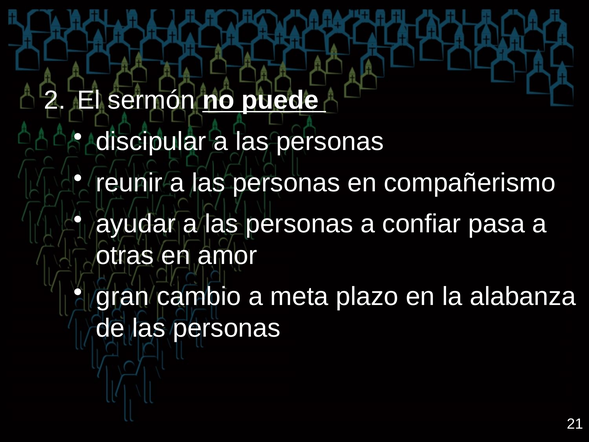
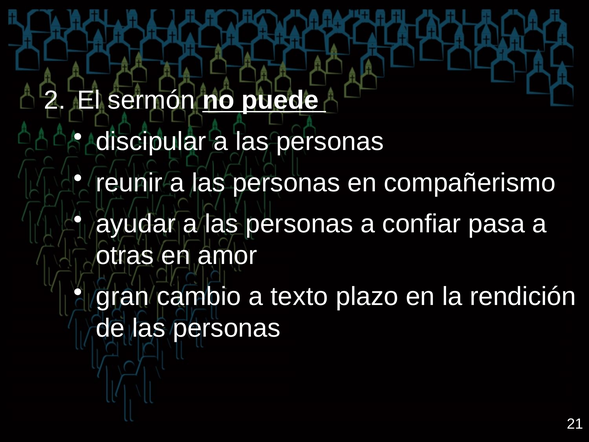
meta: meta -> texto
alabanza: alabanza -> rendición
